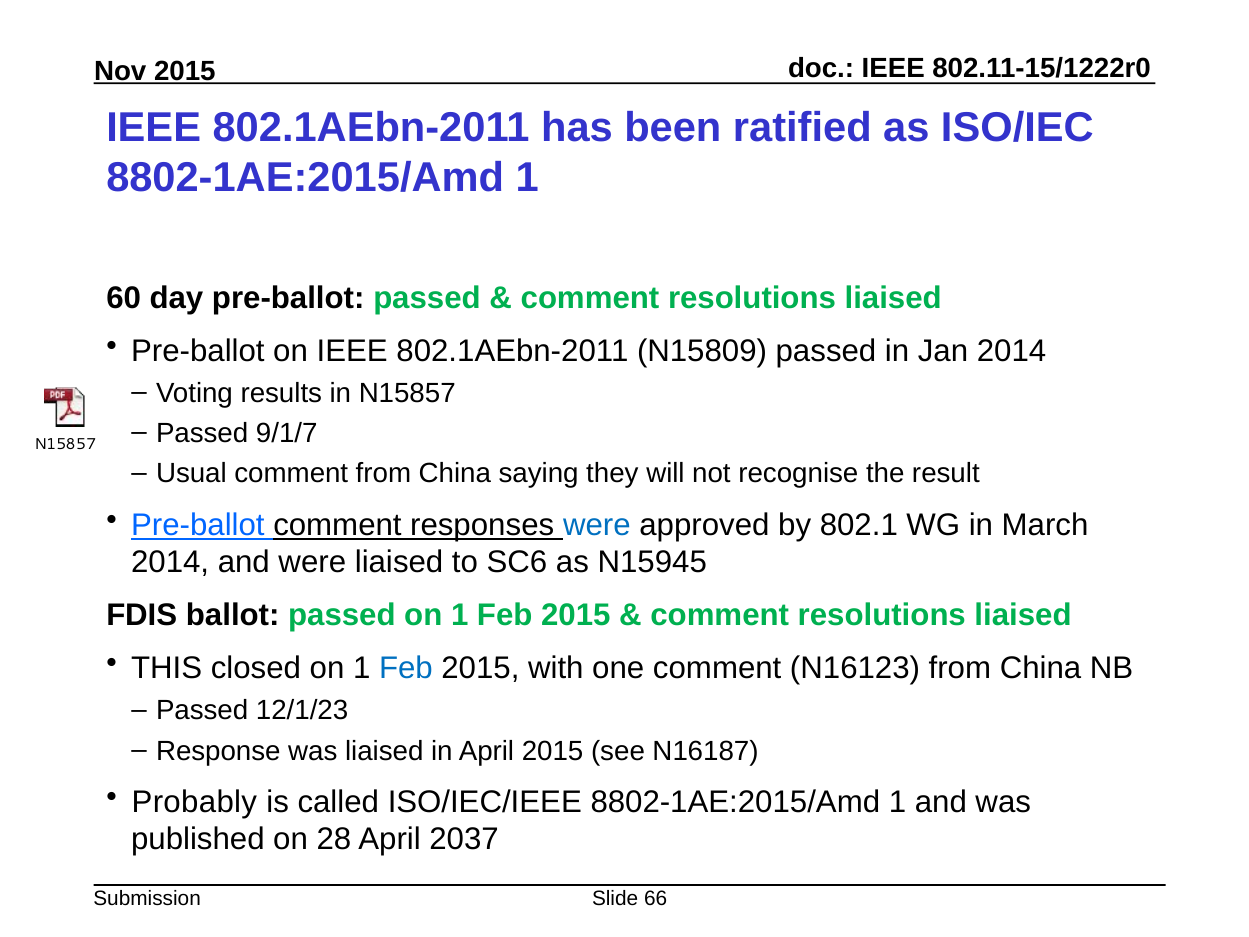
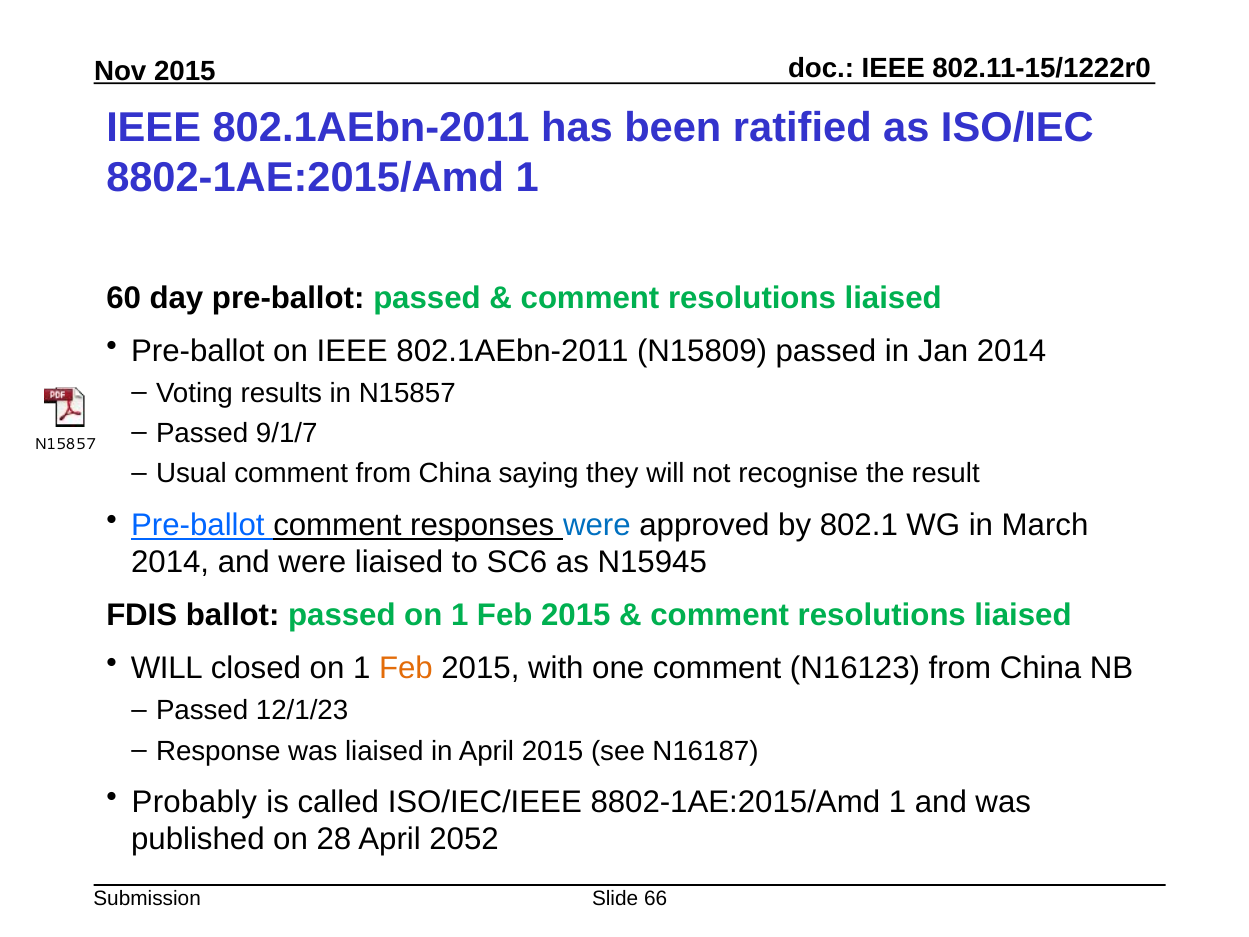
THIS at (167, 668): THIS -> WILL
Feb at (406, 668) colour: blue -> orange
2037: 2037 -> 2052
